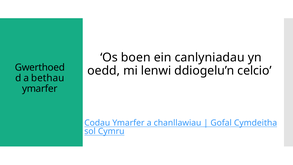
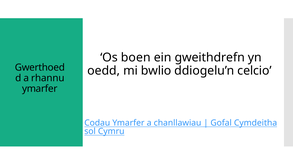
canlyniadau: canlyniadau -> gweithdrefn
lenwi: lenwi -> bwlio
bethau: bethau -> rhannu
